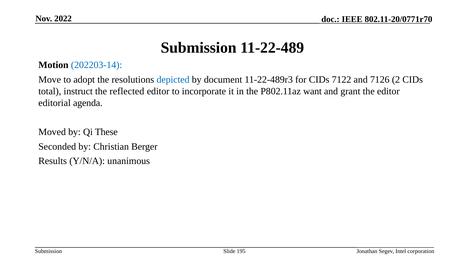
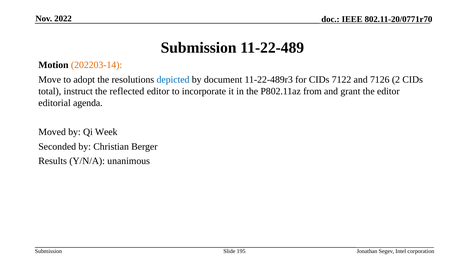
202203-14 colour: blue -> orange
want: want -> from
These: These -> Week
